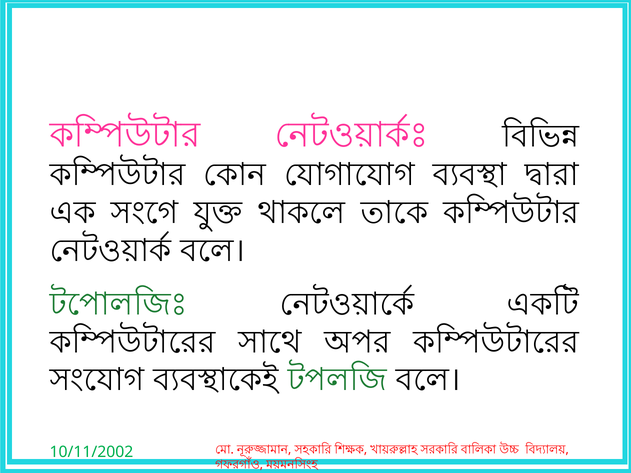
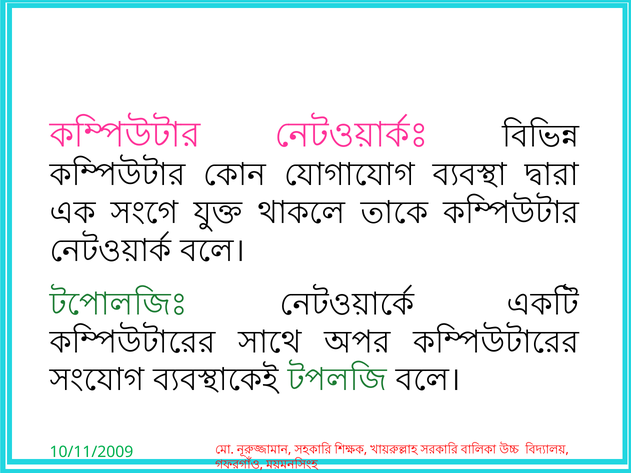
10/11/2002: 10/11/2002 -> 10/11/2009
